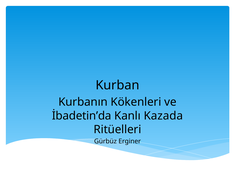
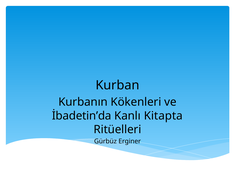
Kazada: Kazada -> Kitapta
